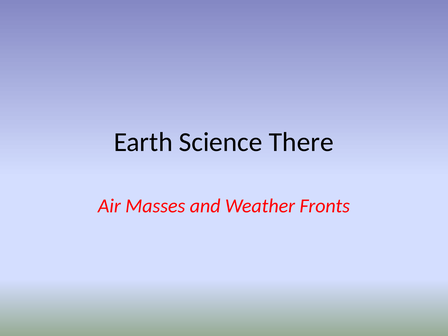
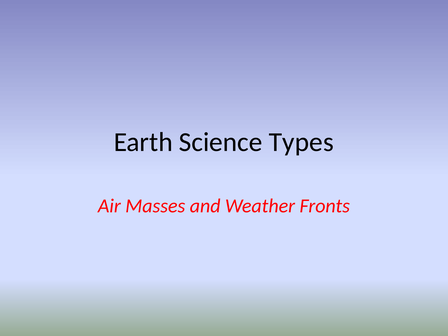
There: There -> Types
